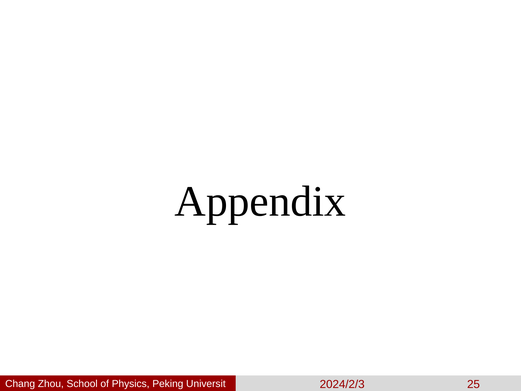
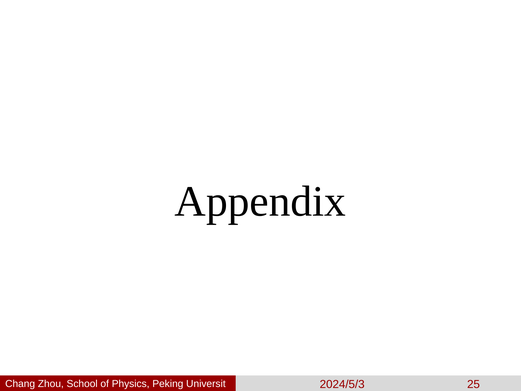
2024/2/3: 2024/2/3 -> 2024/5/3
